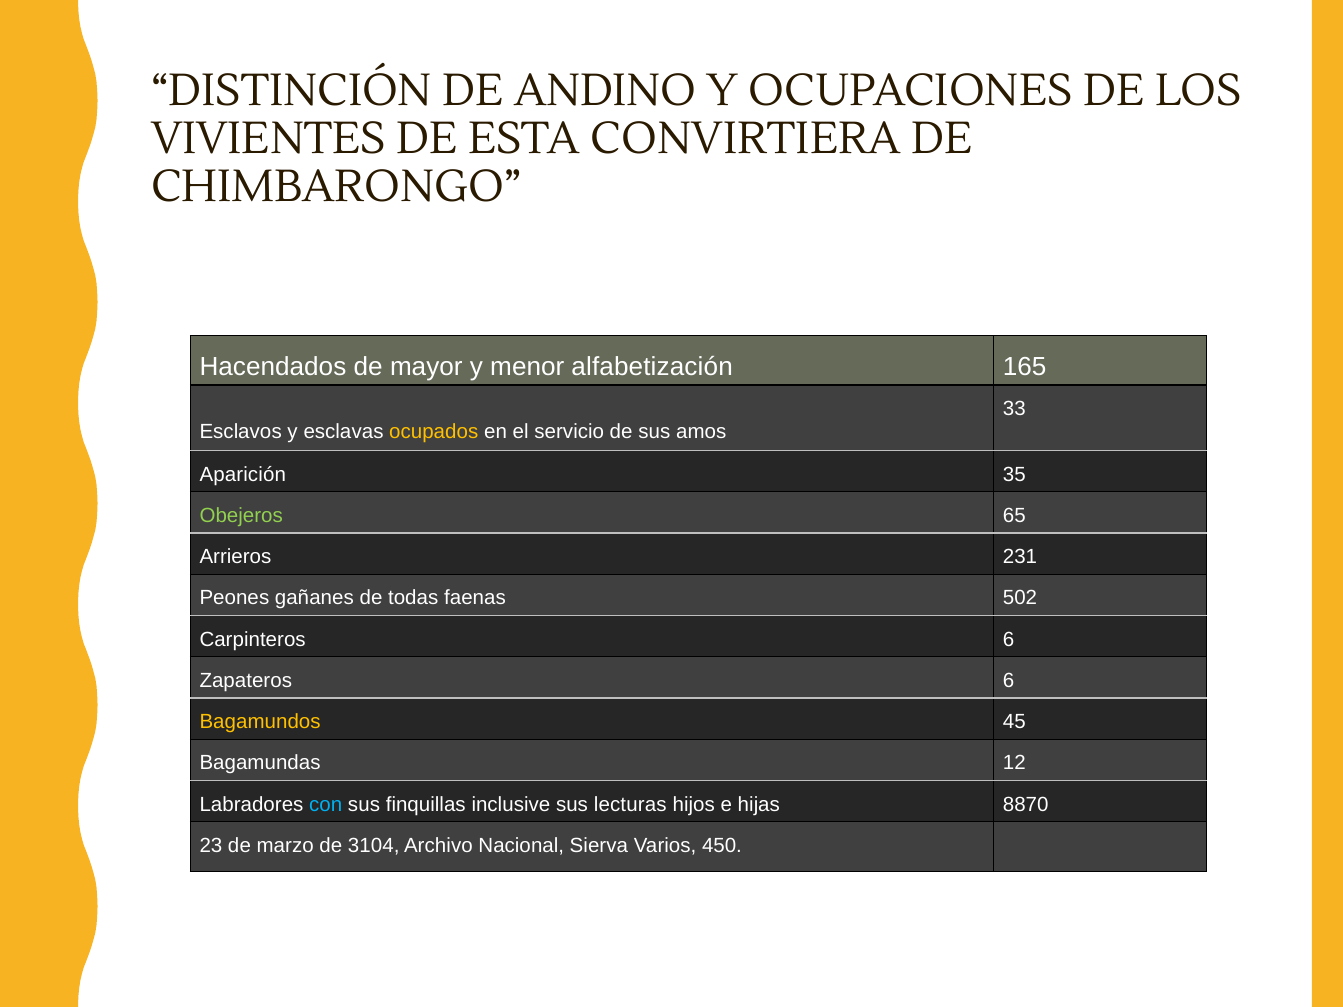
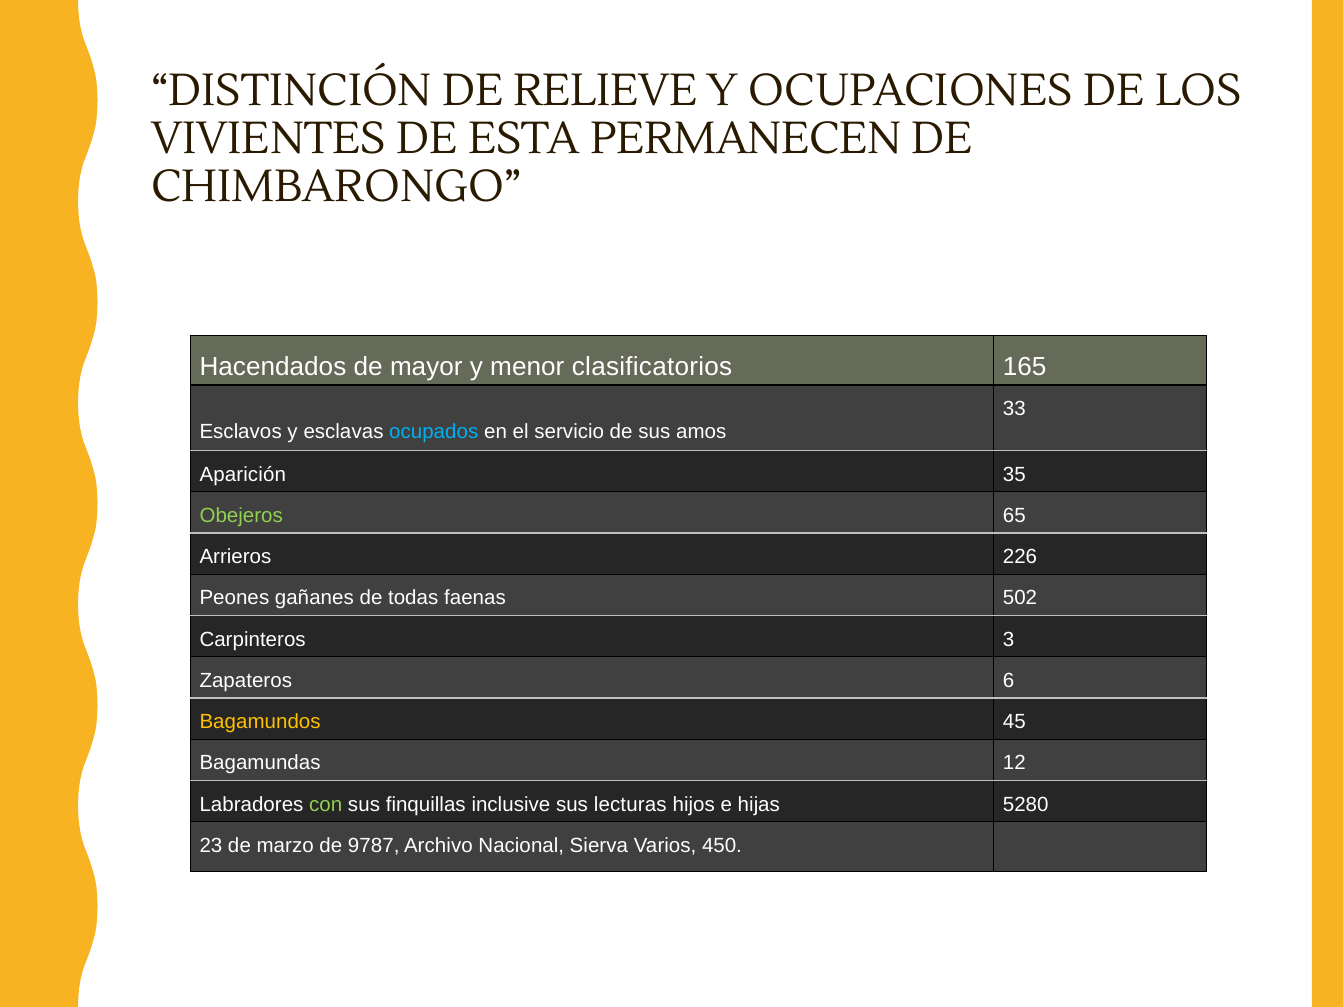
ANDINO: ANDINO -> RELIEVE
CONVIRTIERA: CONVIRTIERA -> PERMANECEN
alfabetización: alfabetización -> clasificatorios
ocupados colour: yellow -> light blue
231: 231 -> 226
Carpinteros 6: 6 -> 3
con colour: light blue -> light green
8870: 8870 -> 5280
3104: 3104 -> 9787
